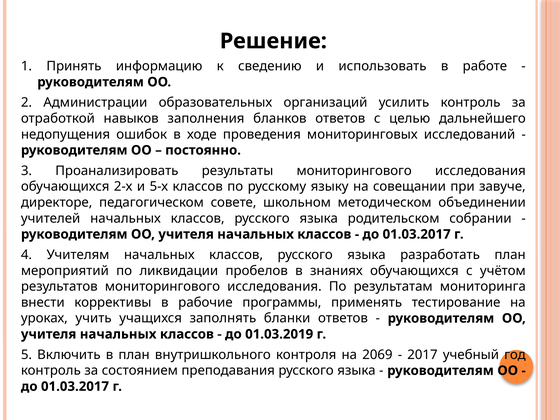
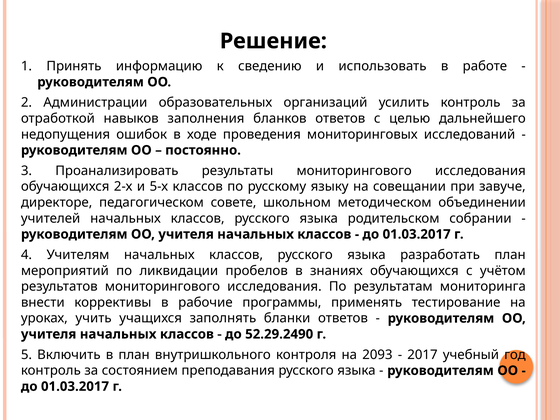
01.03.2019: 01.03.2019 -> 52.29.2490
2069: 2069 -> 2093
